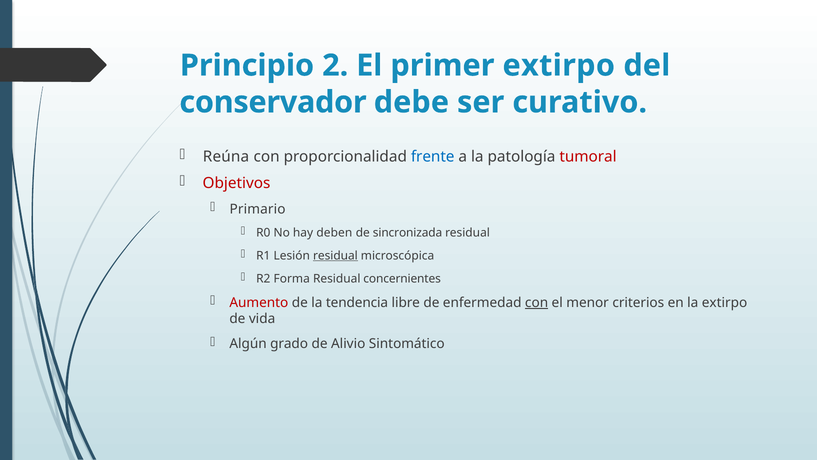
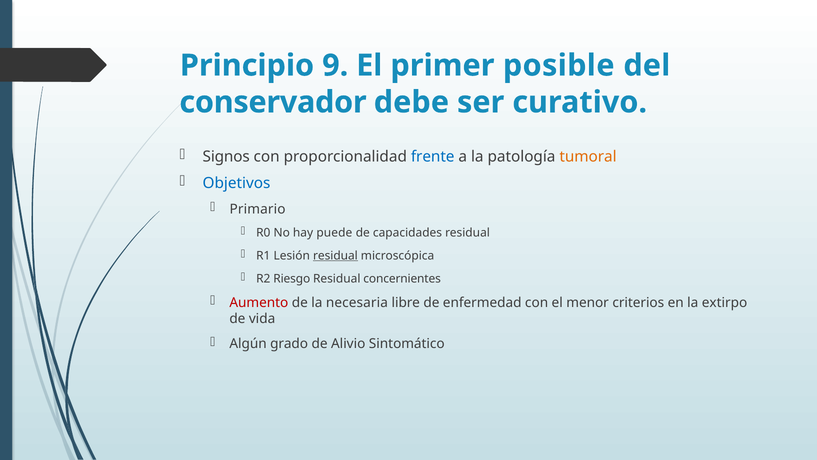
2: 2 -> 9
primer extirpo: extirpo -> posible
Reúna: Reúna -> Signos
tumoral colour: red -> orange
Objetivos colour: red -> blue
deben: deben -> puede
sincronizada: sincronizada -> capacidades
Forma: Forma -> Riesgo
tendencia: tendencia -> necesaria
con at (537, 302) underline: present -> none
